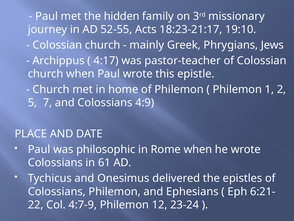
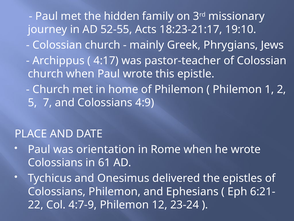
philosophic: philosophic -> orientation
